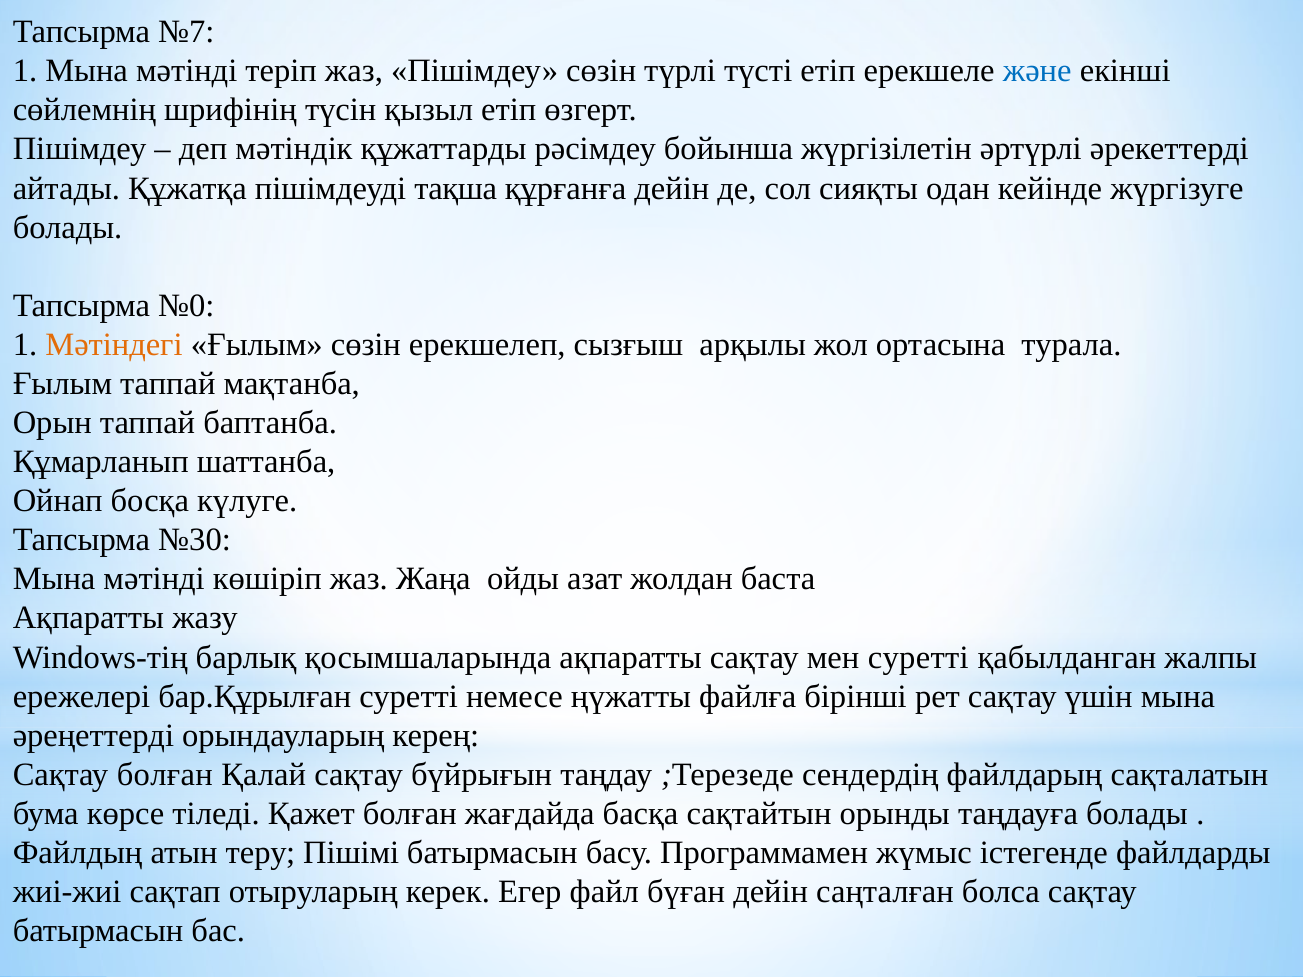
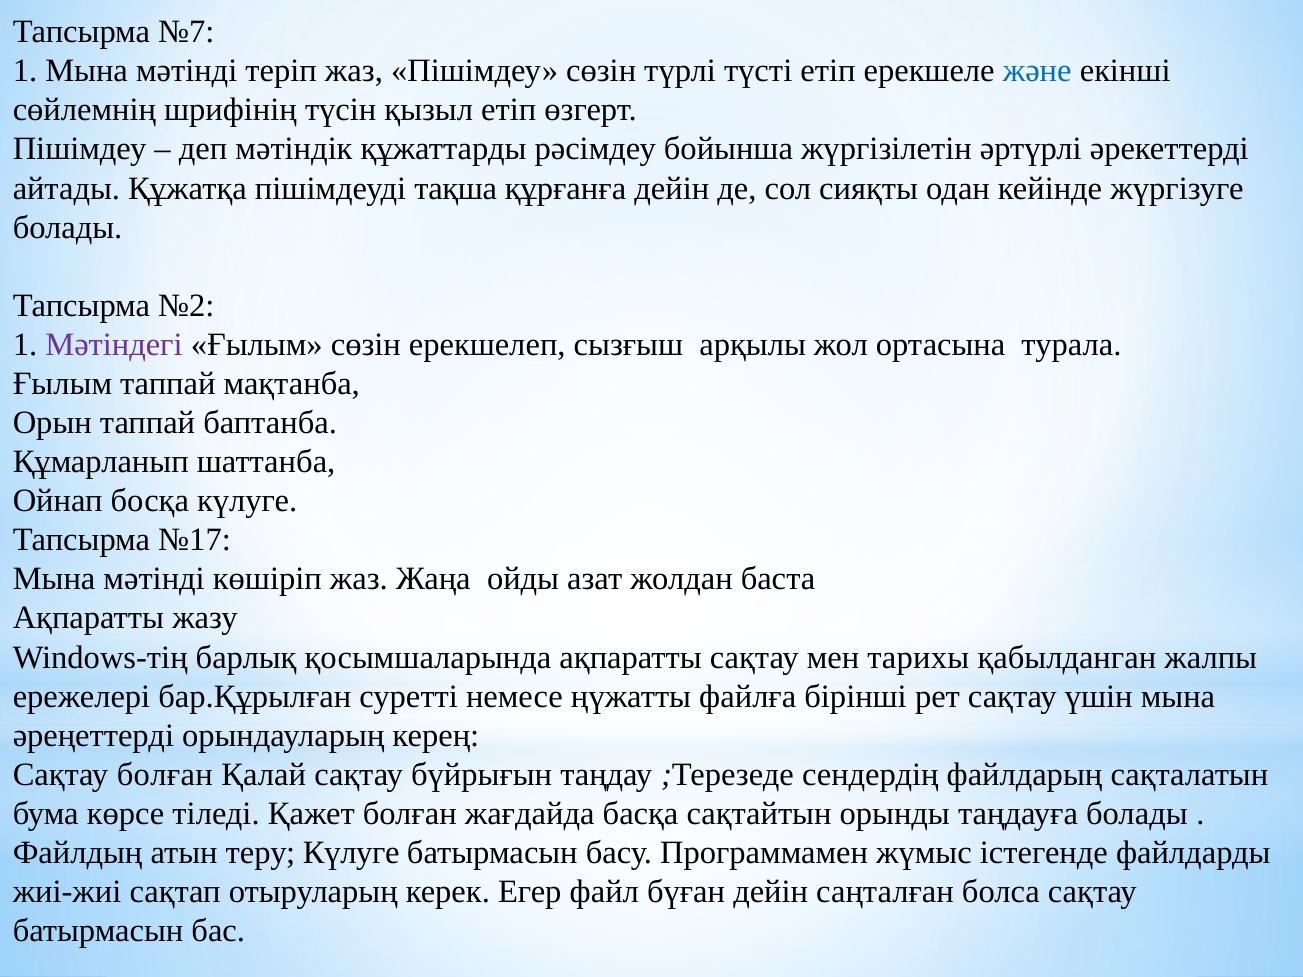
№0: №0 -> №2
Мәтіндегі colour: orange -> purple
№30: №30 -> №17
мен суретті: суретті -> тарихы
теру Пішімі: Пішімі -> Күлуге
